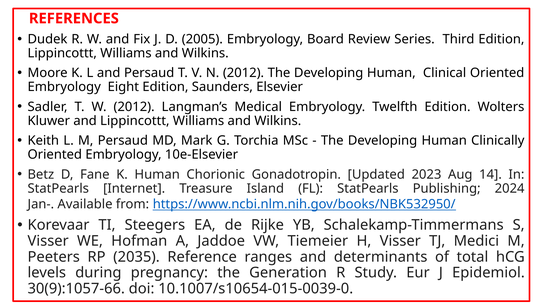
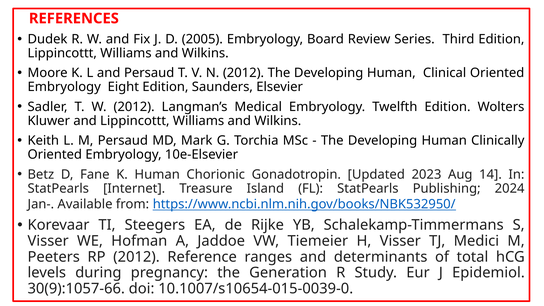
RP 2035: 2035 -> 2012
